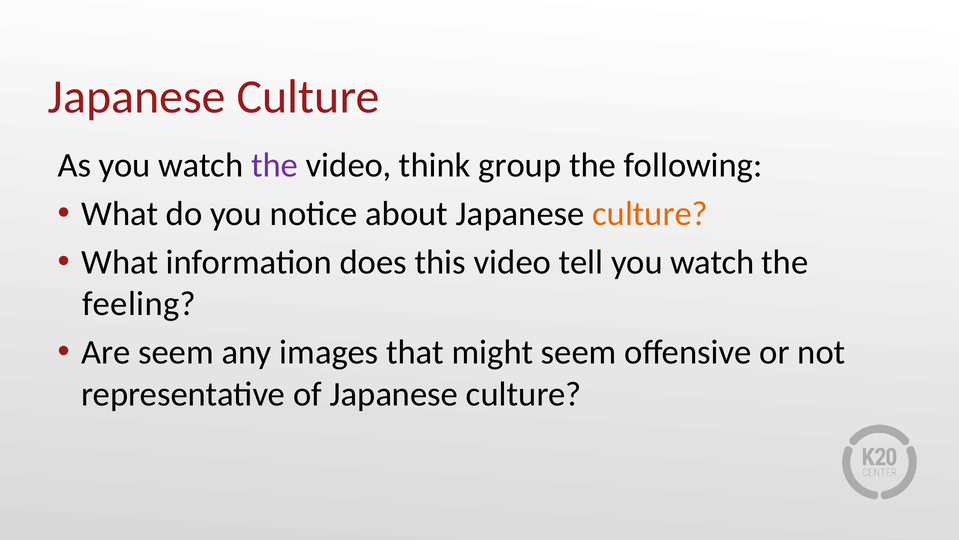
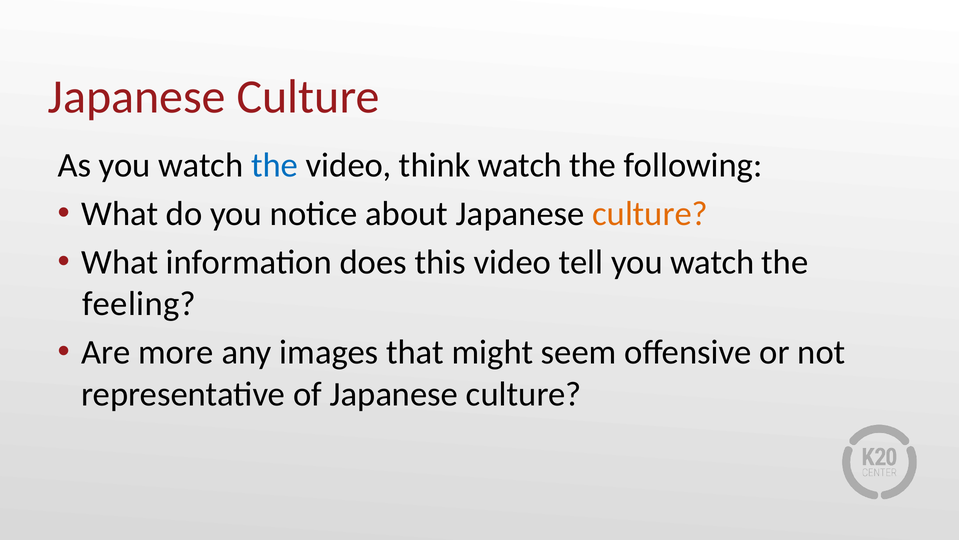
the at (275, 165) colour: purple -> blue
think group: group -> watch
Are seem: seem -> more
